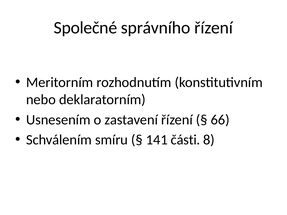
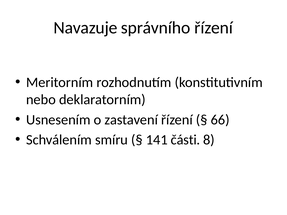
Společné: Společné -> Navazuje
